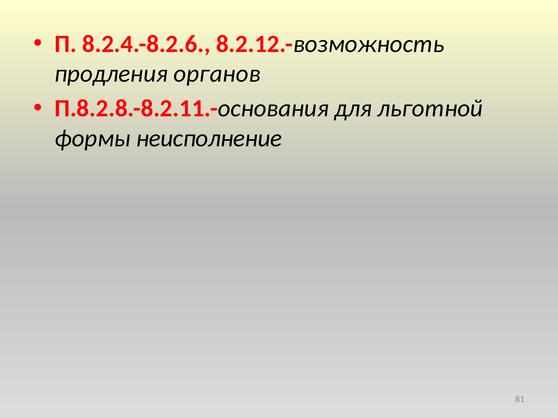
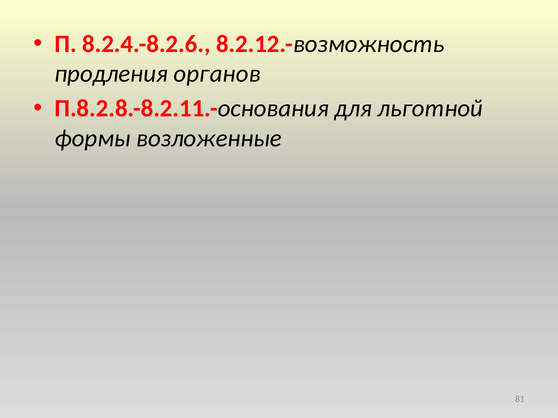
неисполнение: неисполнение -> возложенные
